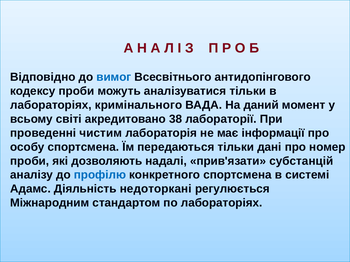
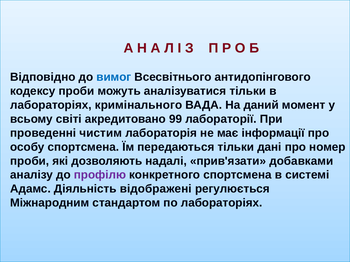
38: 38 -> 99
субстанцій: субстанцій -> добавками
профілю colour: blue -> purple
недоторкані: недоторкані -> відображені
